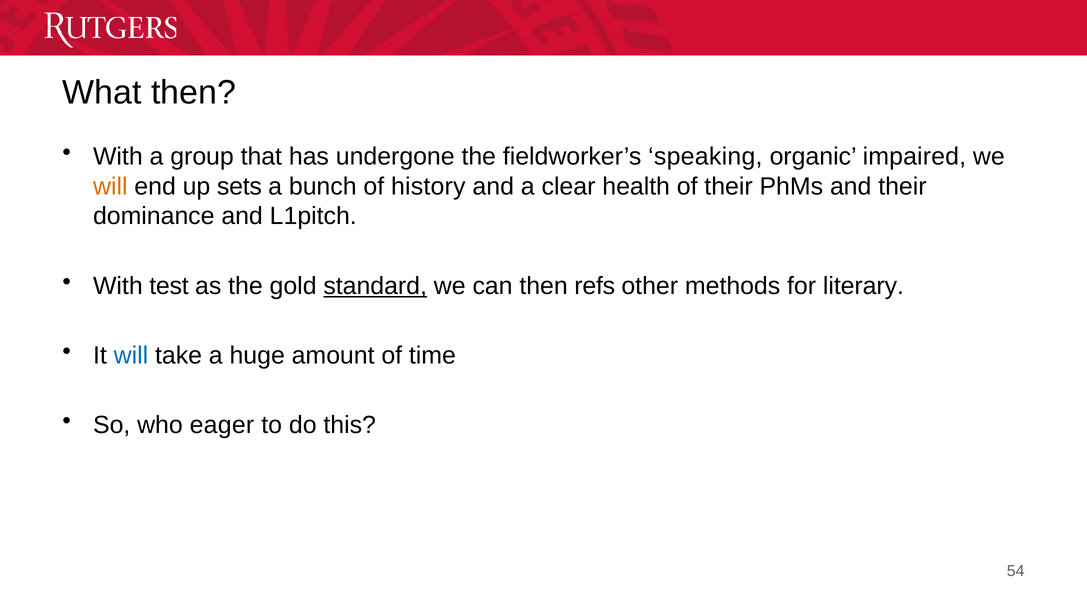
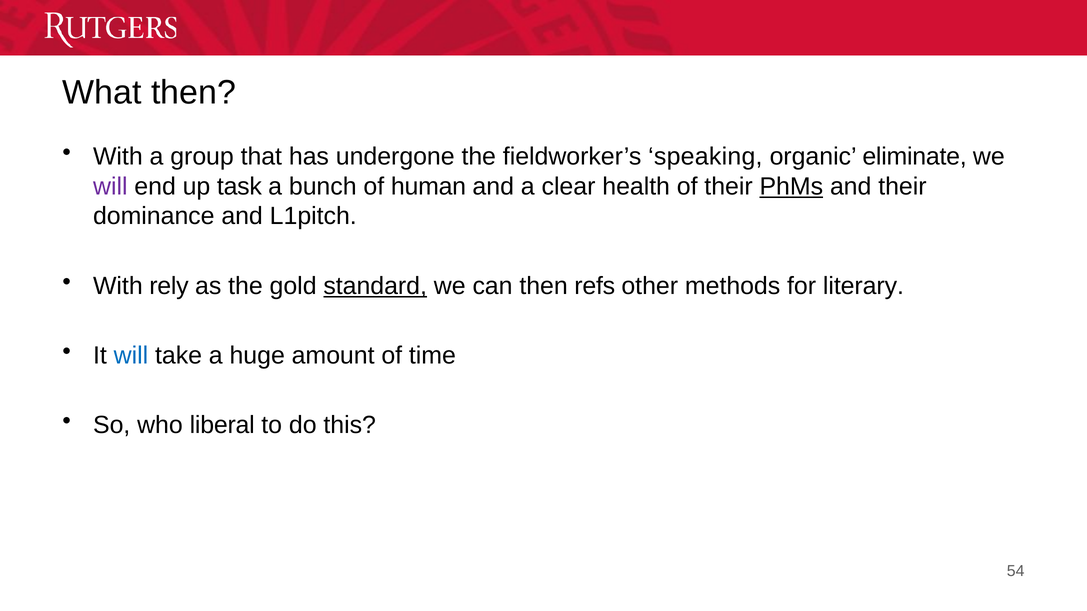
impaired: impaired -> eliminate
will at (110, 187) colour: orange -> purple
sets: sets -> task
history: history -> human
PhMs underline: none -> present
test: test -> rely
eager: eager -> liberal
